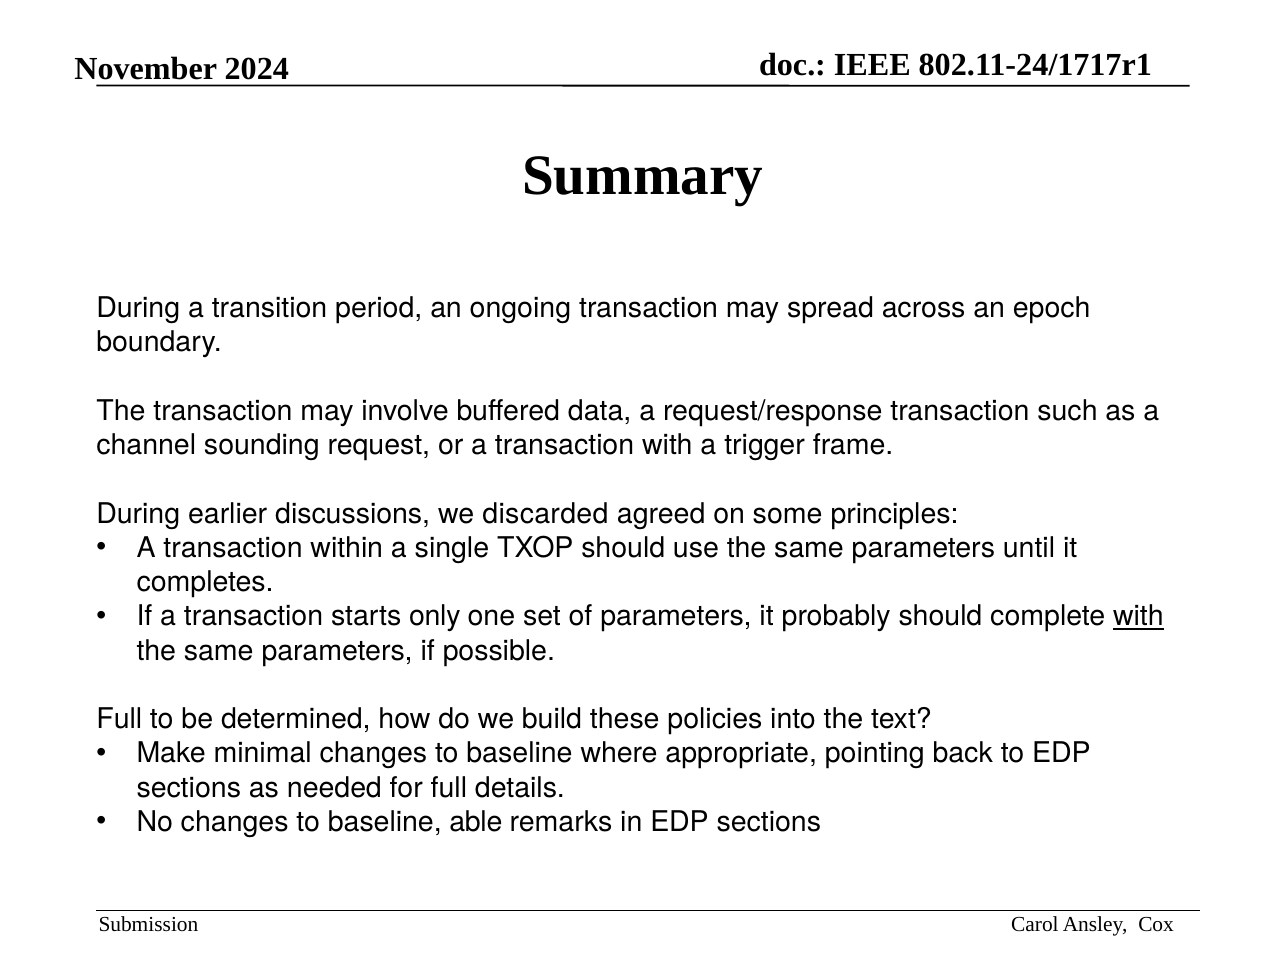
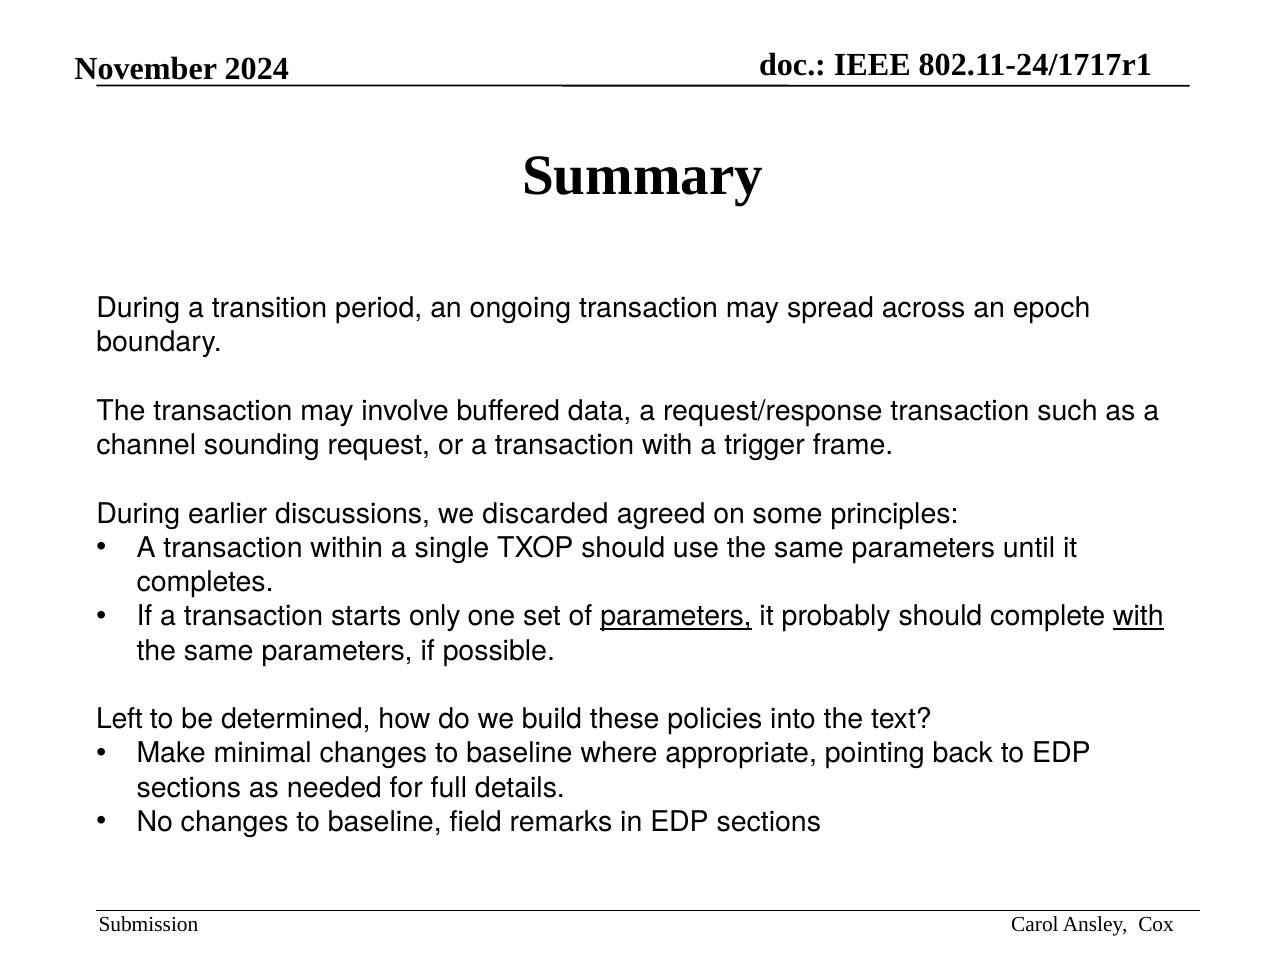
parameters at (676, 617) underline: none -> present
Full at (119, 720): Full -> Left
able: able -> field
